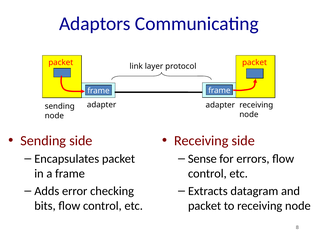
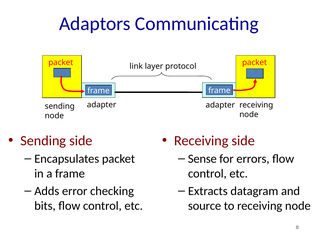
packet at (205, 206): packet -> source
